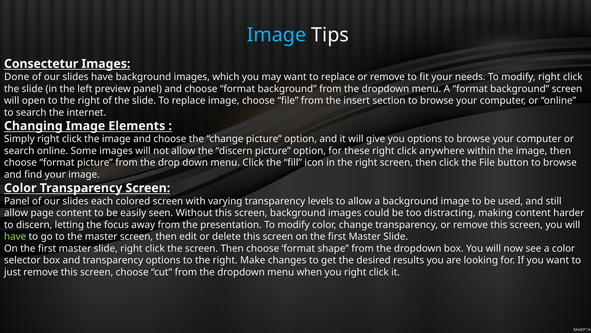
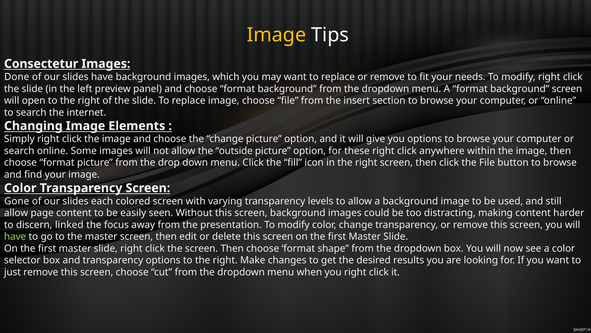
Image at (277, 35) colour: light blue -> yellow
the discern: discern -> outside
Panel at (17, 201): Panel -> Gone
letting: letting -> linked
